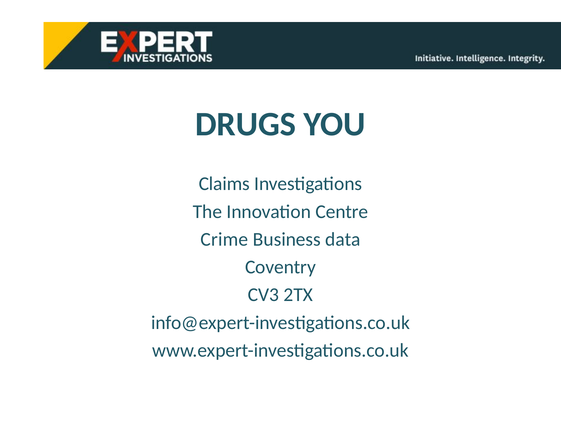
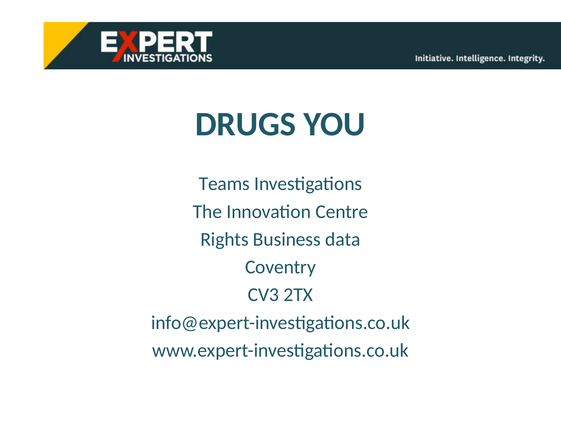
Claims: Claims -> Teams
Crime: Crime -> Rights
